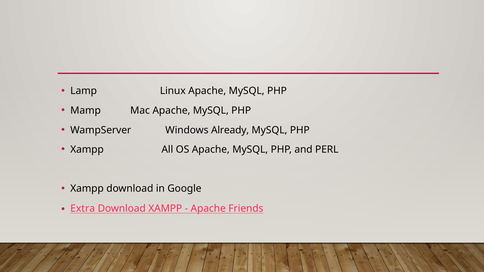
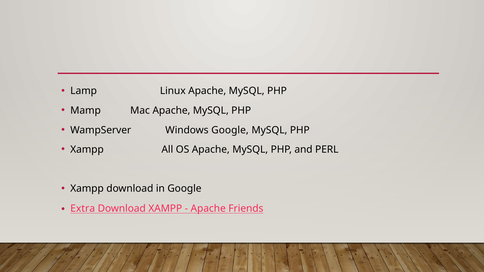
Windows Already: Already -> Google
